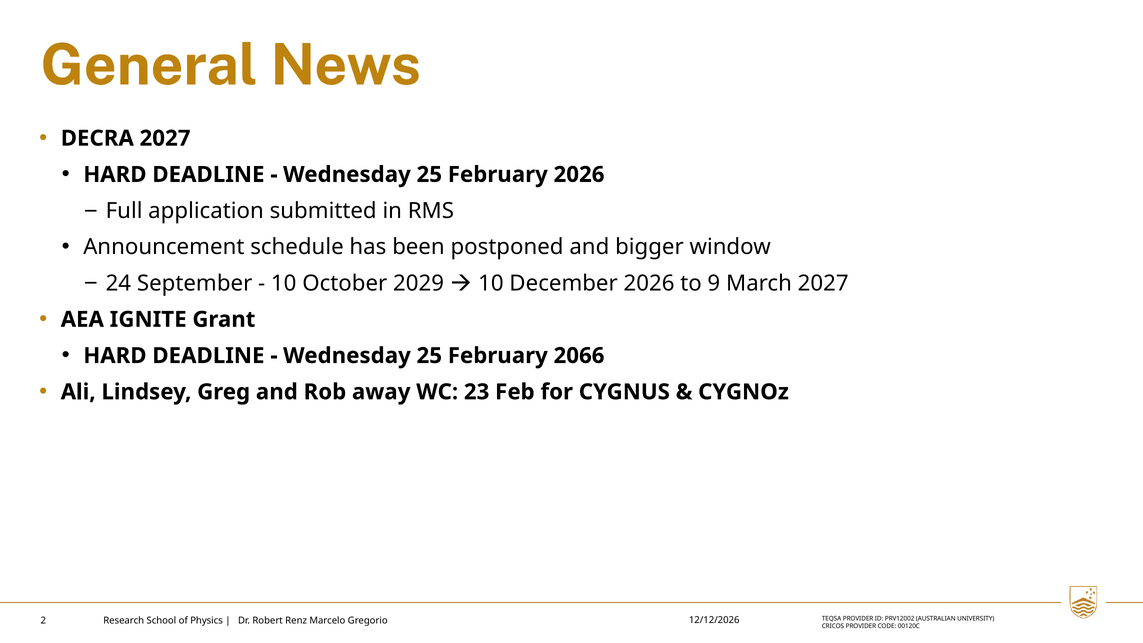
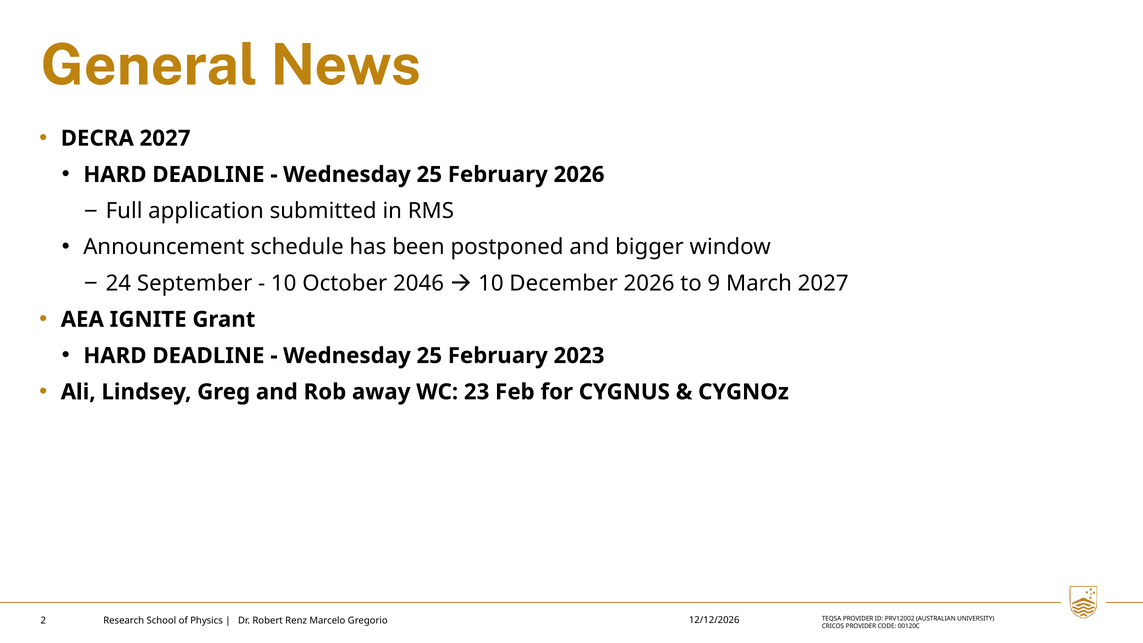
2029: 2029 -> 2046
2066: 2066 -> 2023
